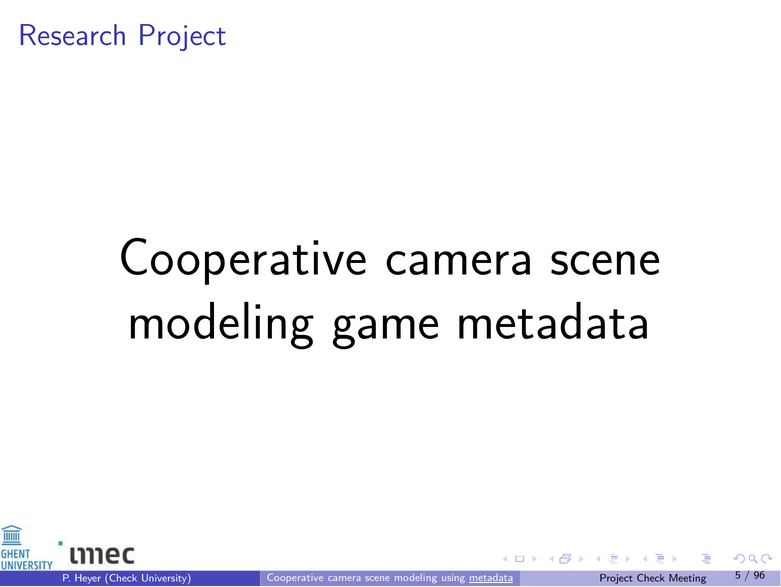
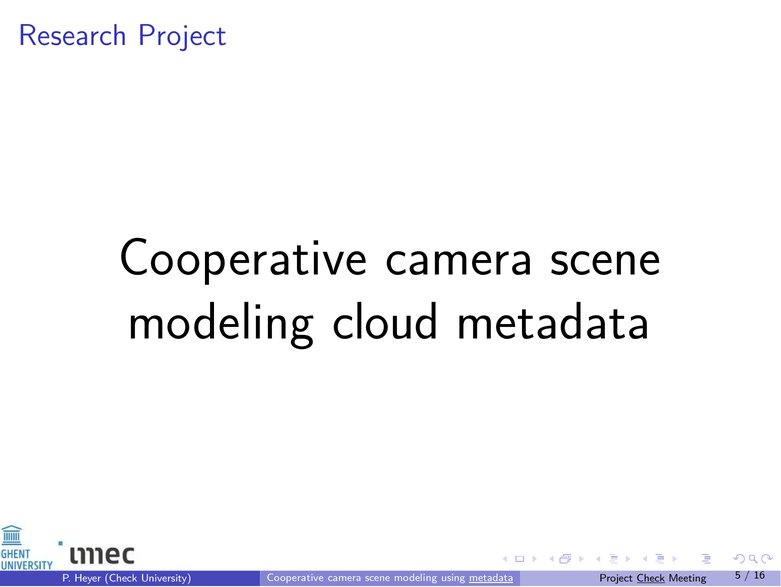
game: game -> cloud
Check at (651, 577) underline: none -> present
96: 96 -> 16
